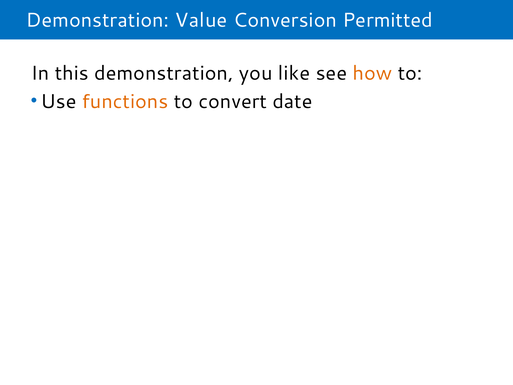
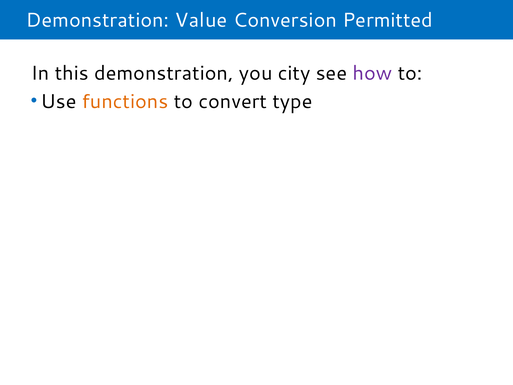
like: like -> city
how colour: orange -> purple
date: date -> type
